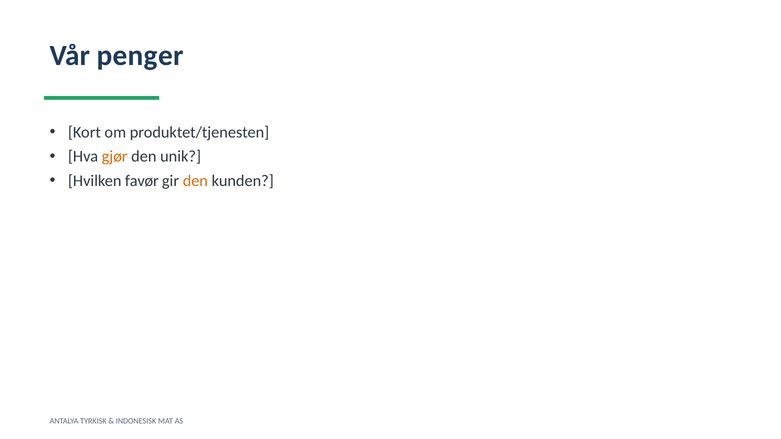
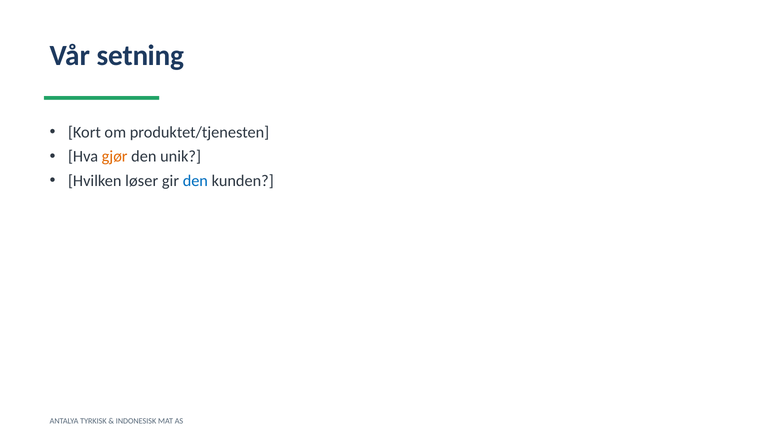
penger: penger -> setning
favør: favør -> løser
den at (195, 181) colour: orange -> blue
